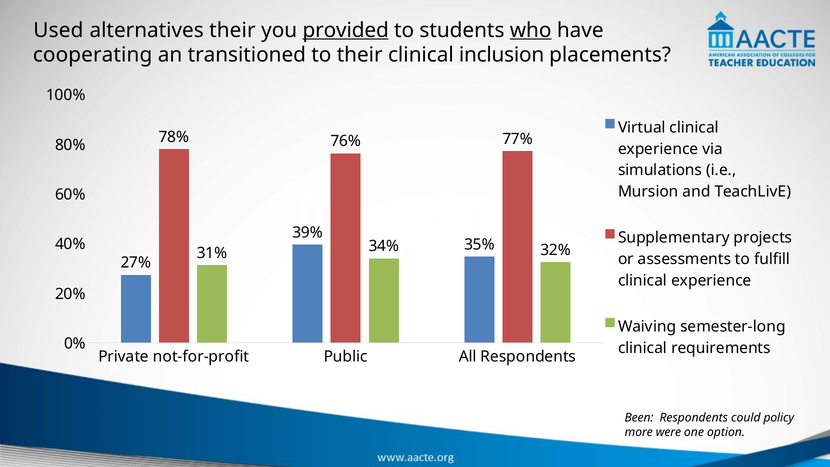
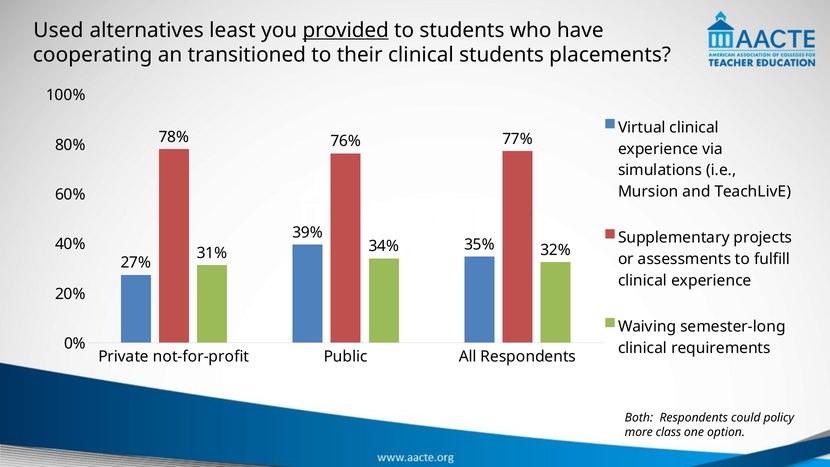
alternatives their: their -> least
who underline: present -> none
clinical inclusion: inclusion -> students
Been: Been -> Both
were: were -> class
